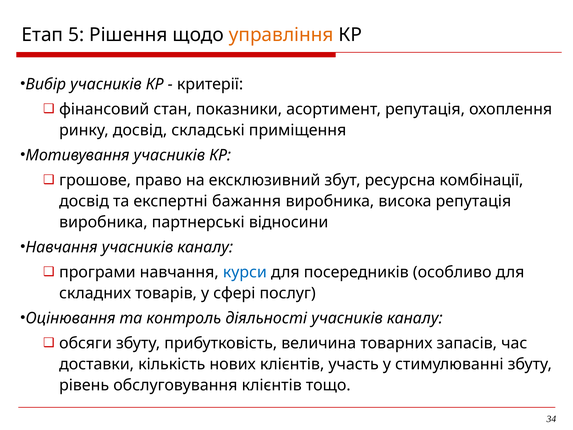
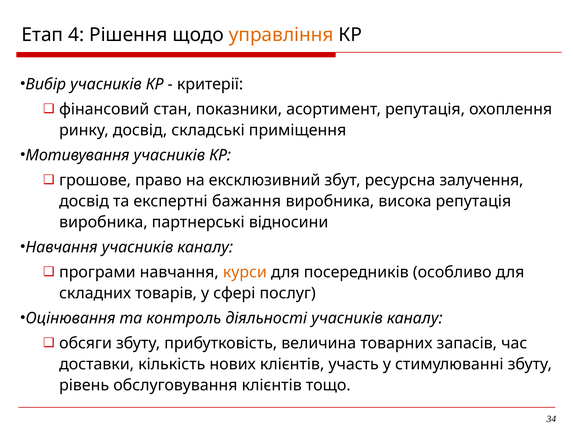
5: 5 -> 4
комбінації: комбінації -> залучення
курси colour: blue -> orange
